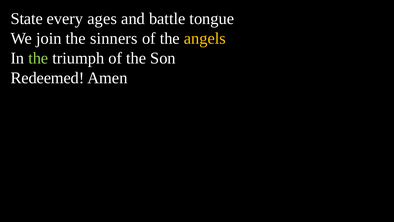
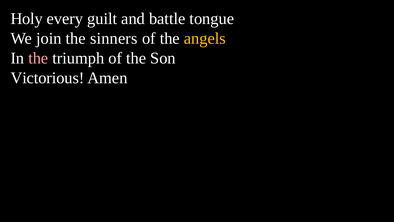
State: State -> Holy
ages: ages -> guilt
the at (38, 58) colour: light green -> pink
Redeemed: Redeemed -> Victorious
